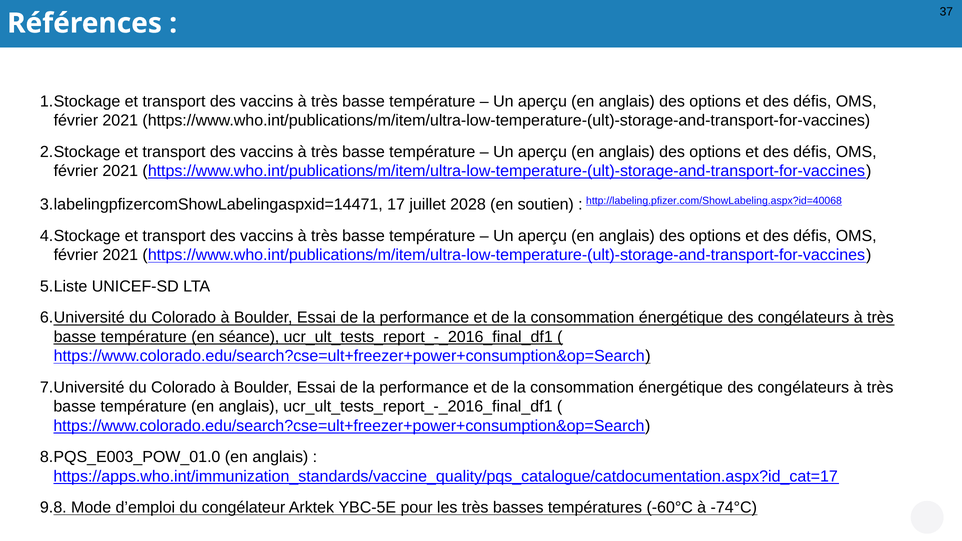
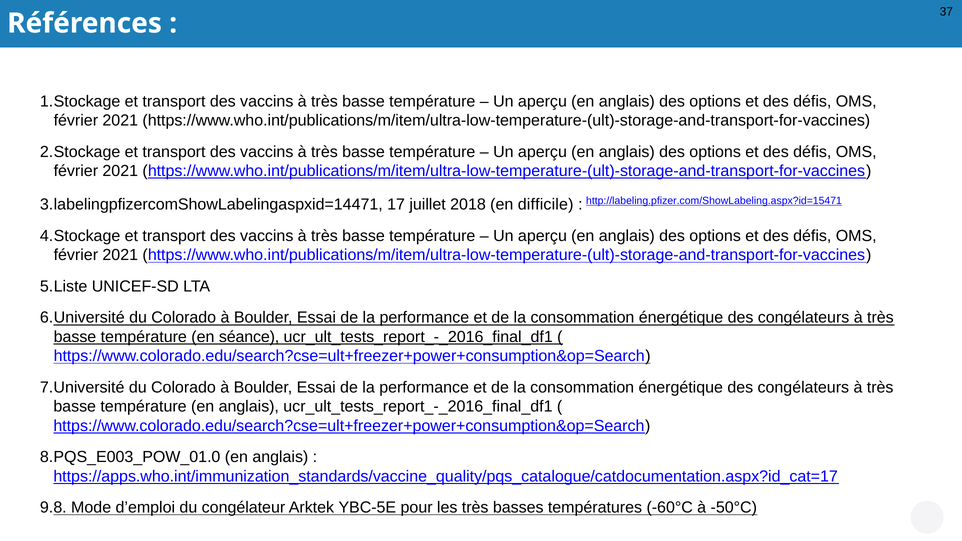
2028: 2028 -> 2018
soutien: soutien -> difficile
http://labeling.pfizer.com/ShowLabeling.aspx?id=40068: http://labeling.pfizer.com/ShowLabeling.aspx?id=40068 -> http://labeling.pfizer.com/ShowLabeling.aspx?id=15471
-74°C: -74°C -> -50°C
